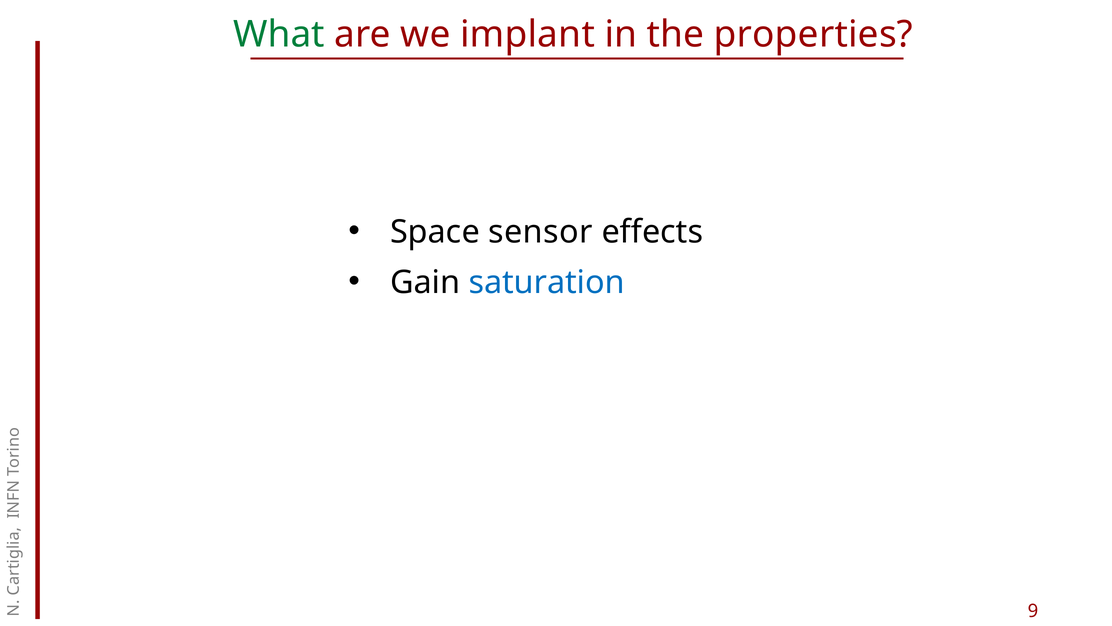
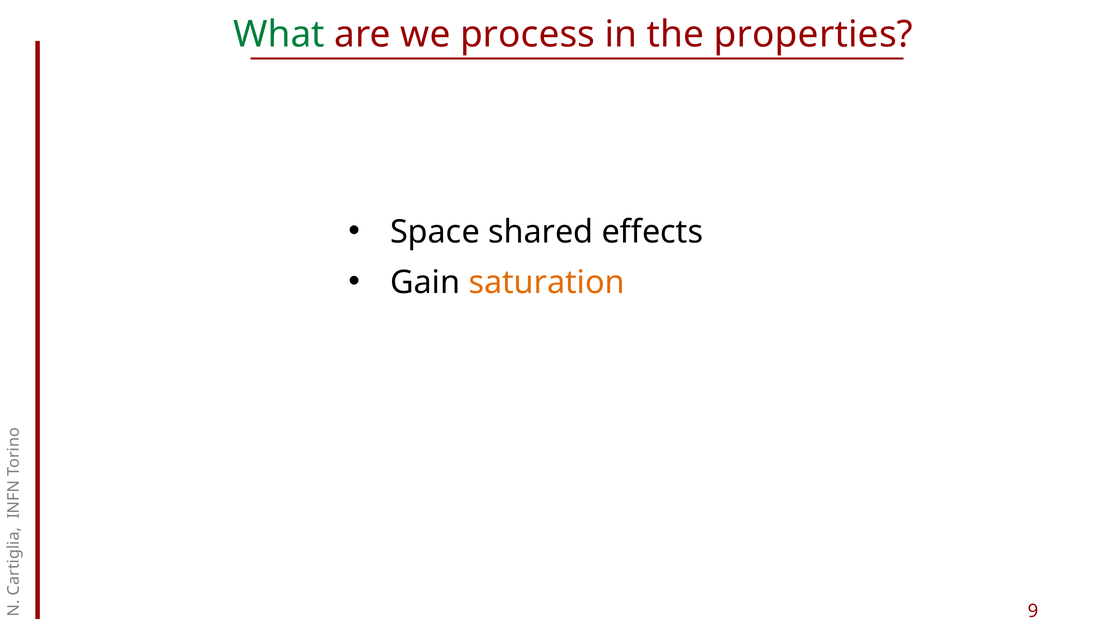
implant: implant -> process
sensor: sensor -> shared
saturation colour: blue -> orange
